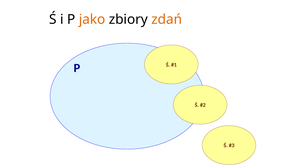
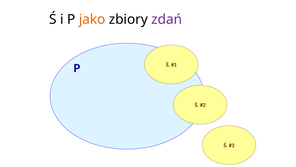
zdań colour: orange -> purple
